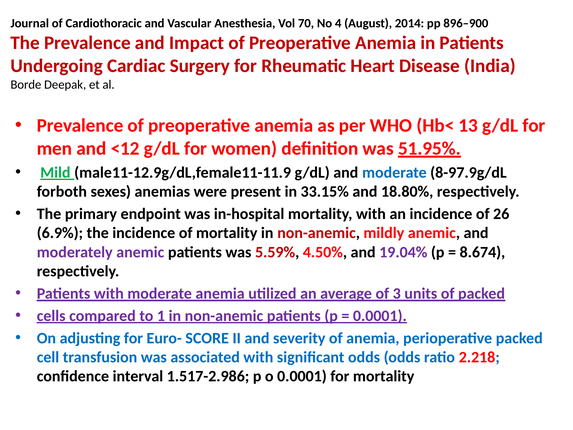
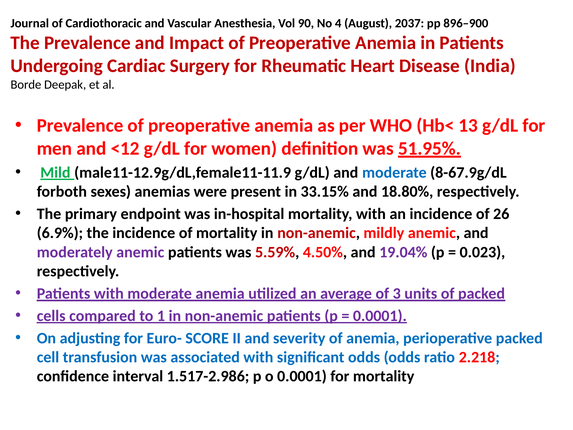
70: 70 -> 90
2014: 2014 -> 2037
8-97.9g/dL: 8-97.9g/dL -> 8-67.9g/dL
8.674: 8.674 -> 0.023
